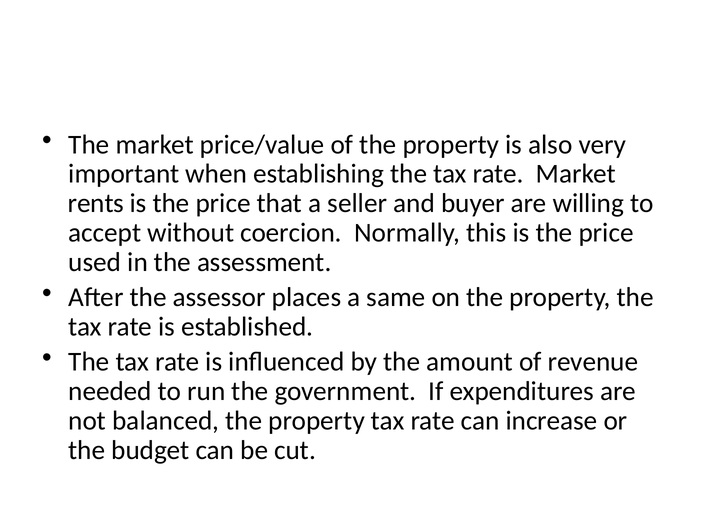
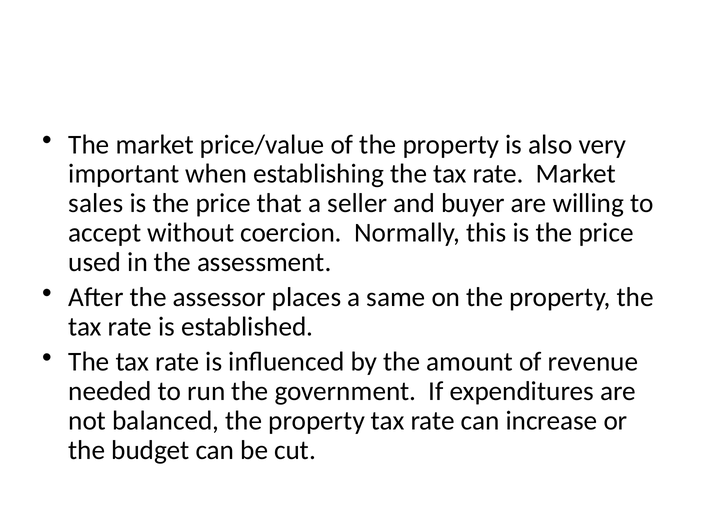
rents: rents -> sales
